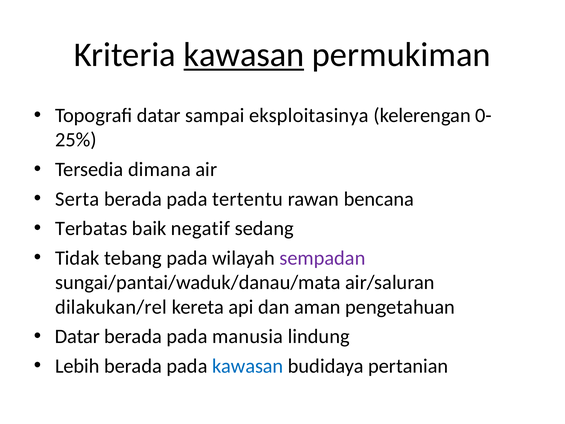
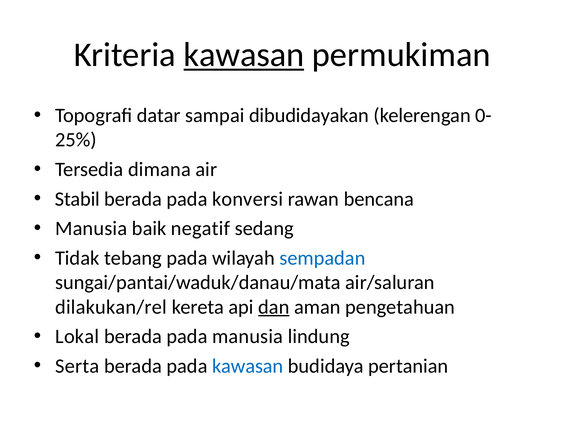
eksploitasinya: eksploitasinya -> dibudidayakan
Serta: Serta -> Stabil
tertentu: tertentu -> konversi
Terbatas at (91, 228): Terbatas -> Manusia
sempadan colour: purple -> blue
dan underline: none -> present
Datar at (77, 336): Datar -> Lokal
Lebih: Lebih -> Serta
